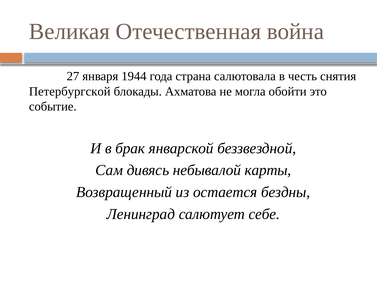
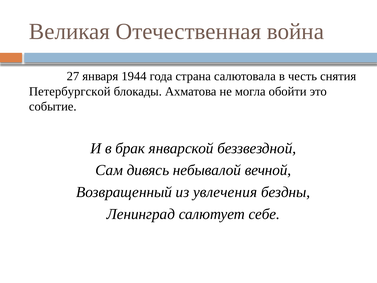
карты: карты -> вечной
остается: остается -> увлечения
